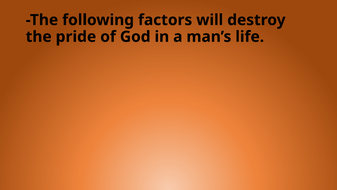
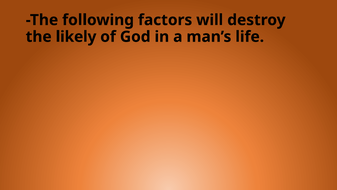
pride: pride -> likely
